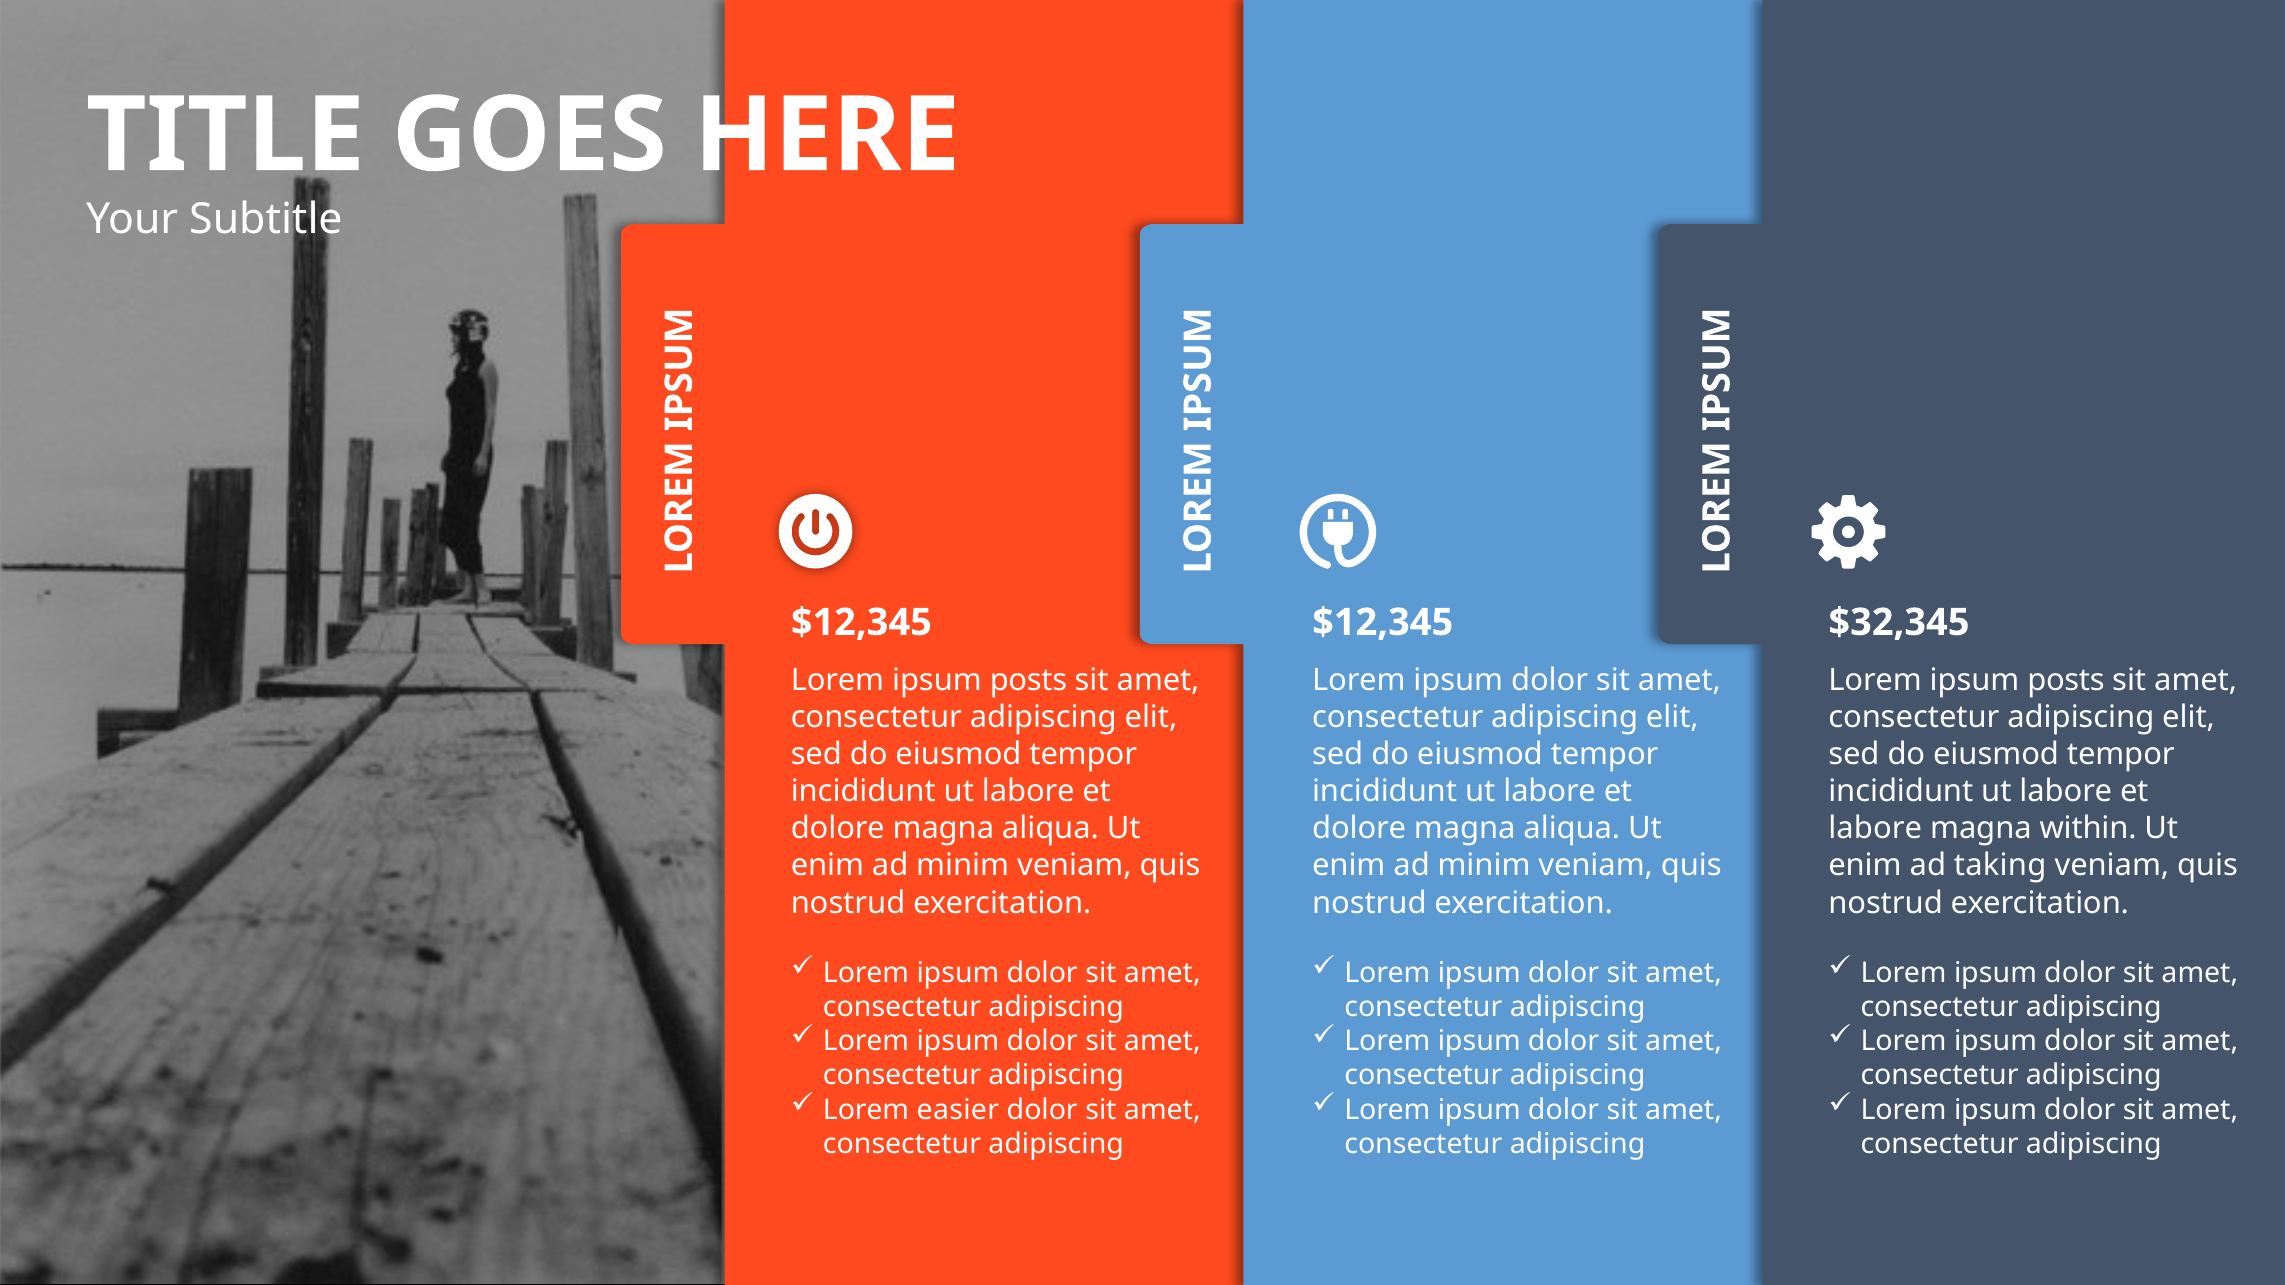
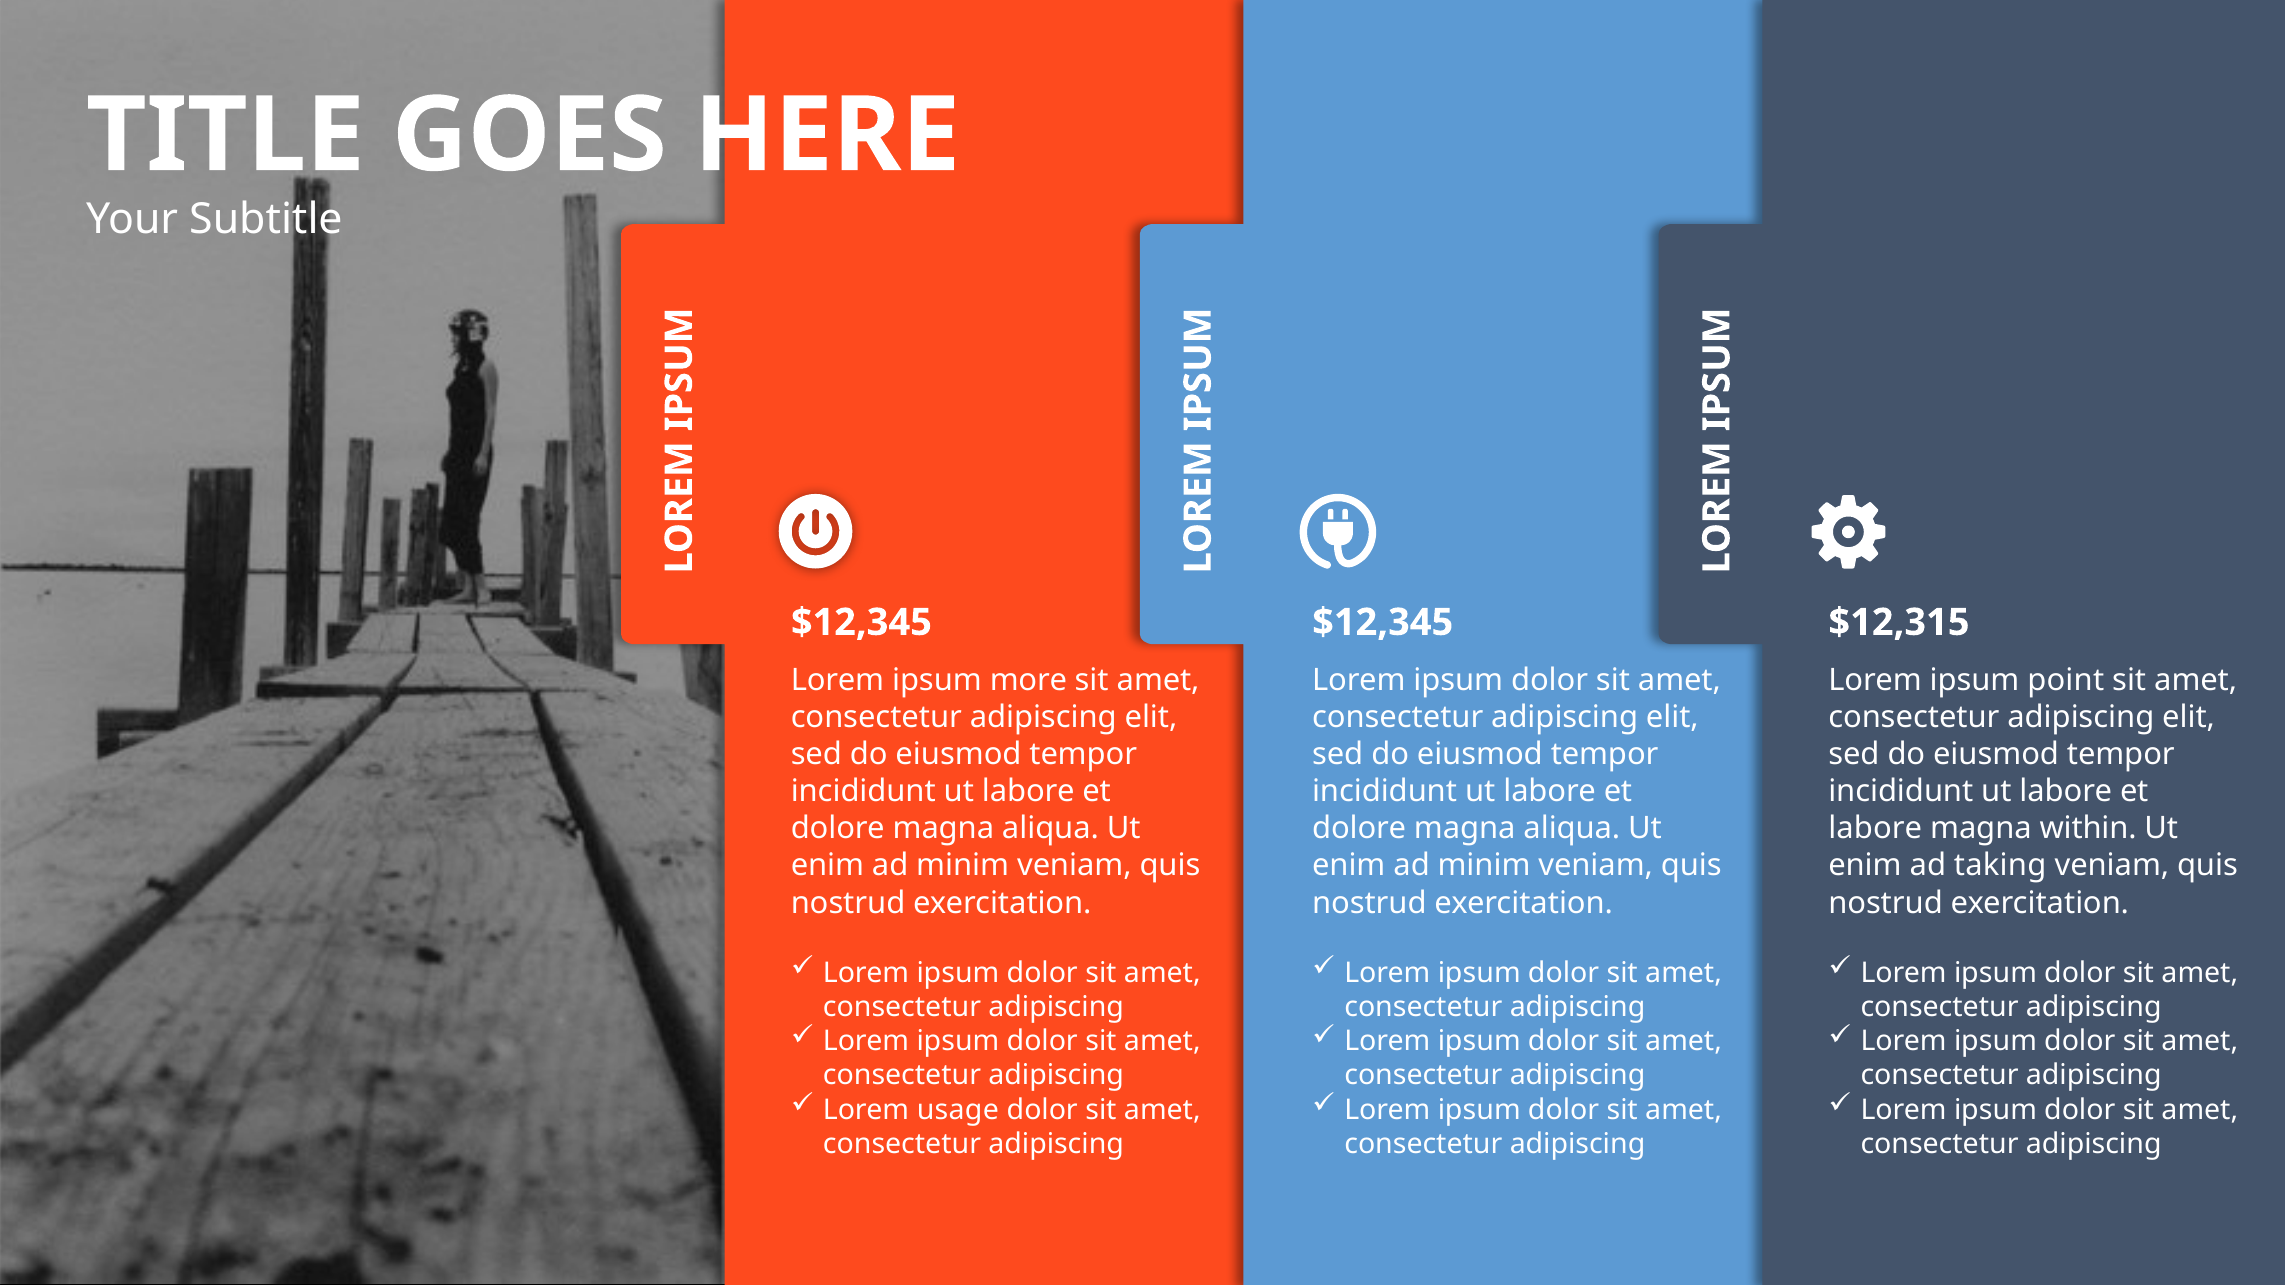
$32,345: $32,345 -> $12,315
posts at (1028, 680): posts -> more
posts at (2066, 680): posts -> point
easier: easier -> usage
